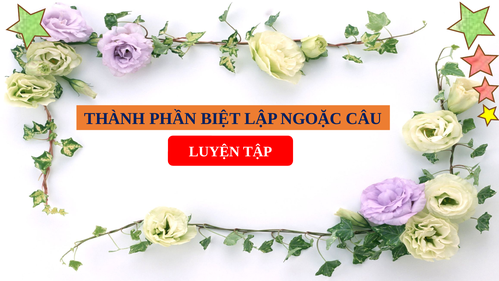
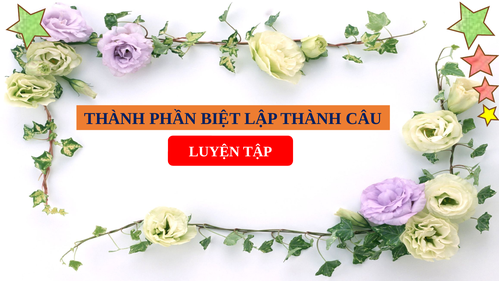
LẬP NGOẶC: NGOẶC -> THÀNH
